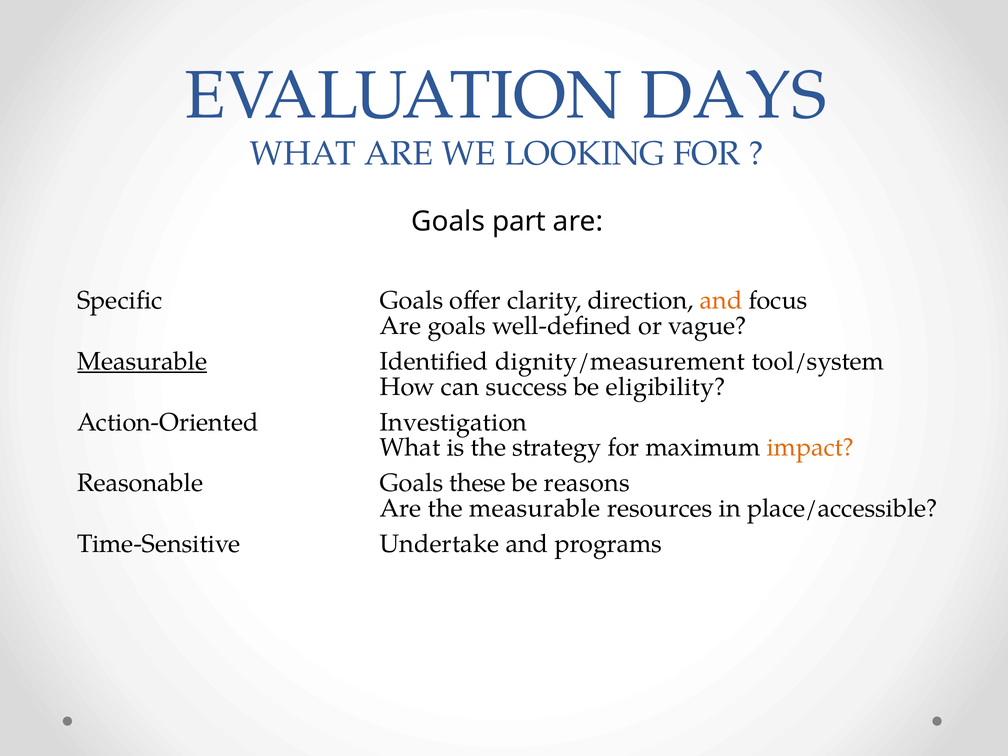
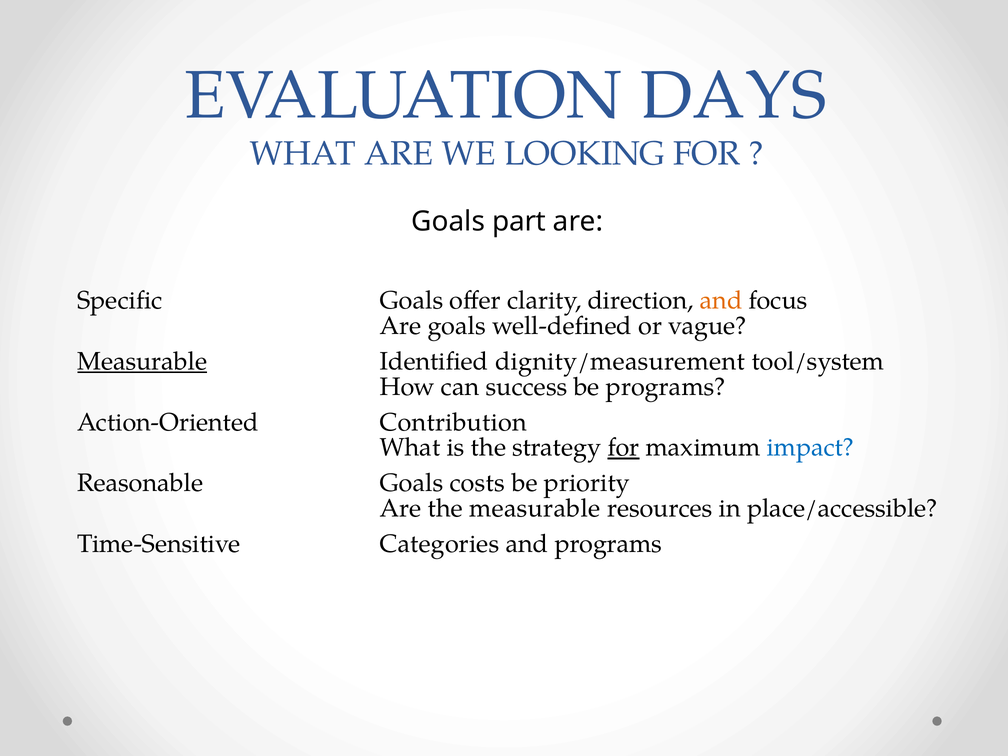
be eligibility: eligibility -> programs
Investigation: Investigation -> Contribution
for at (623, 448) underline: none -> present
impact colour: orange -> blue
these: these -> costs
reasons: reasons -> priority
Undertake: Undertake -> Categories
